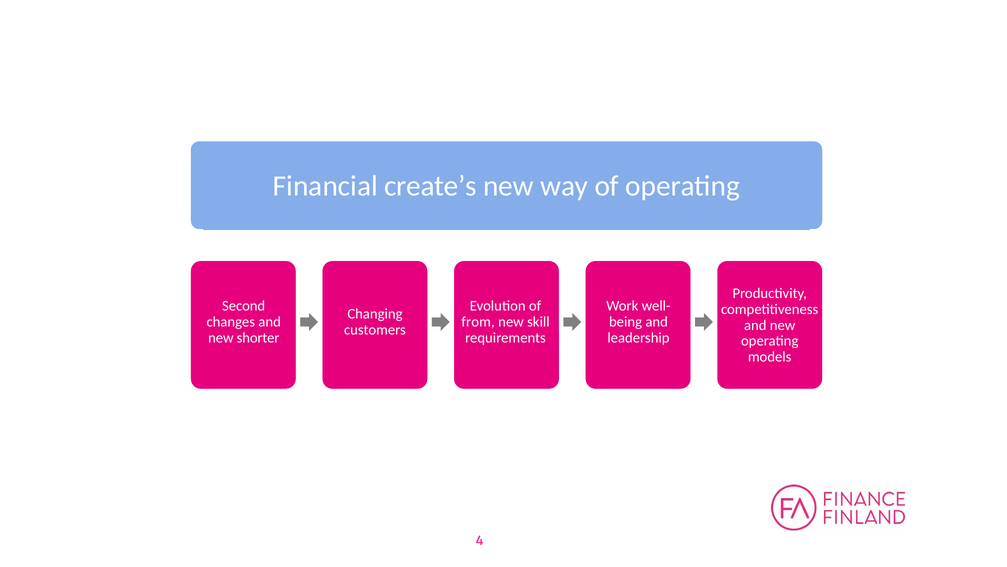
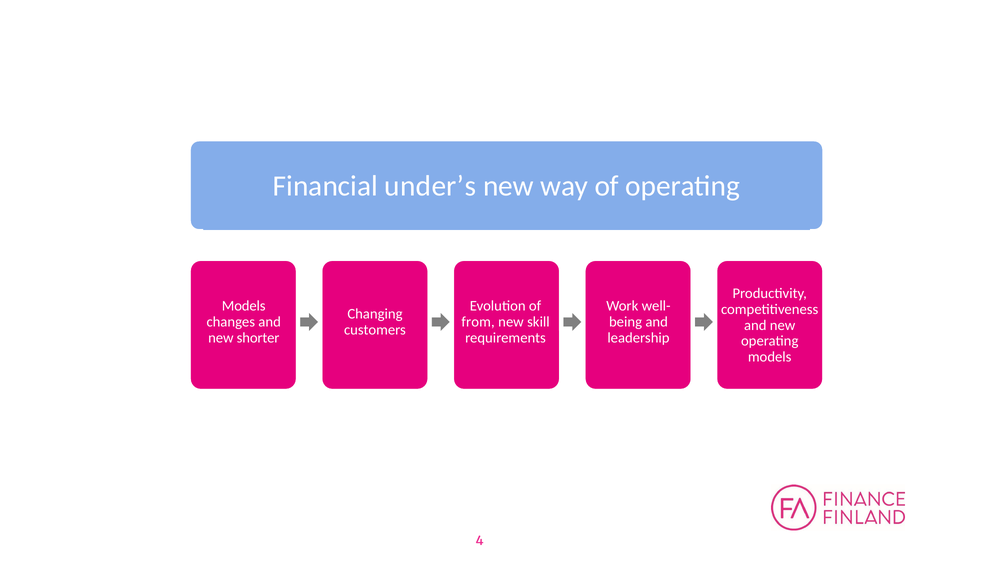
create’s: create’s -> under’s
Second at (244, 306): Second -> Models
